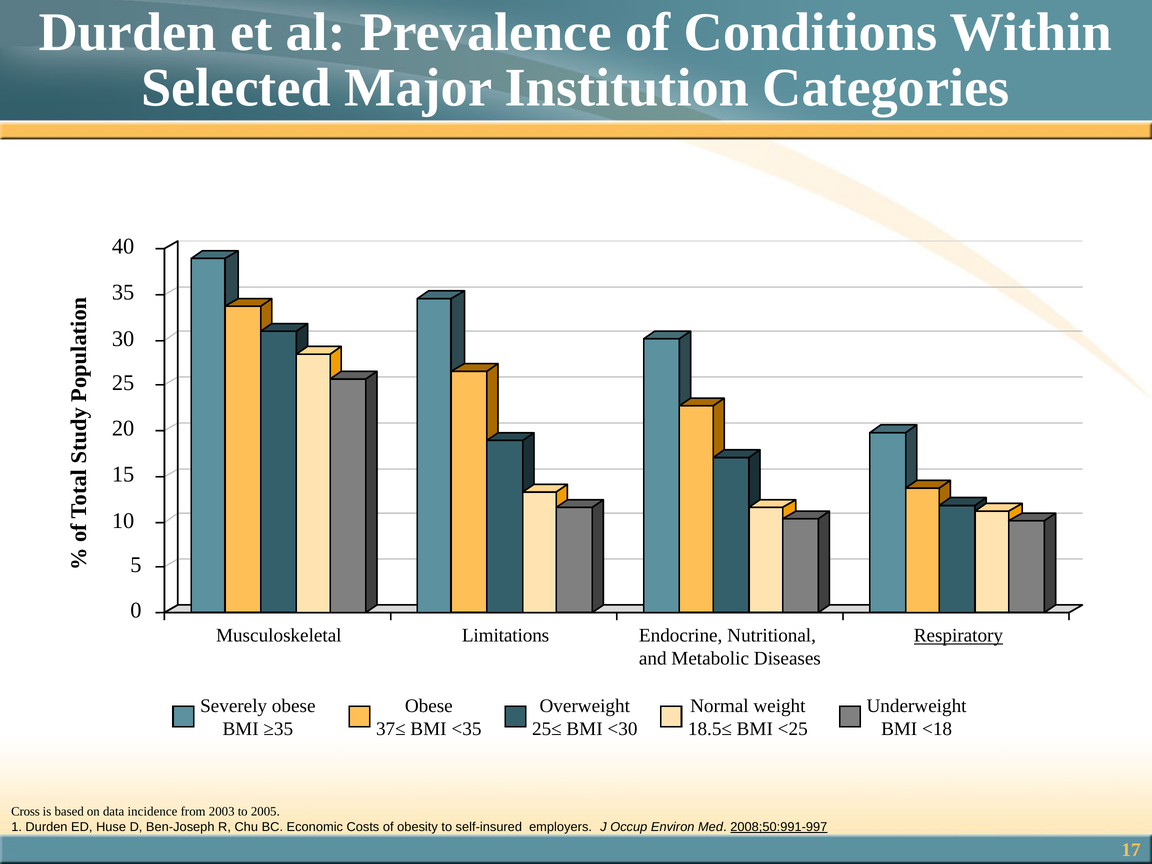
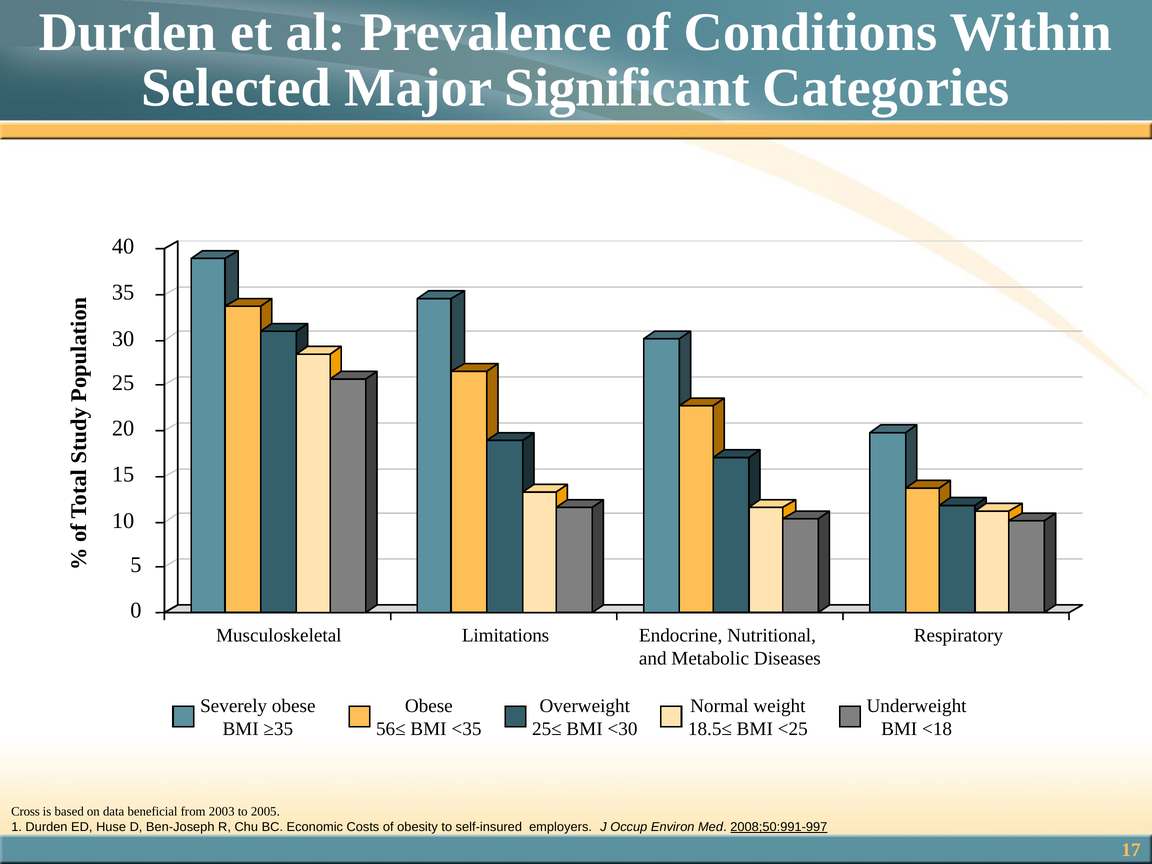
Institution: Institution -> Significant
Respiratory underline: present -> none
37≤: 37≤ -> 56≤
incidence: incidence -> beneficial
